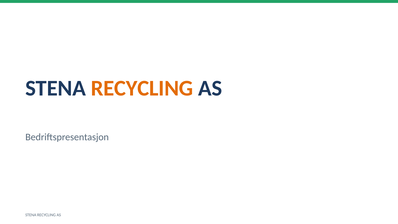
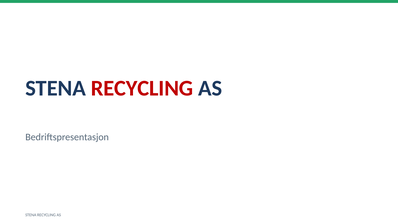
RECYCLING at (142, 88) colour: orange -> red
